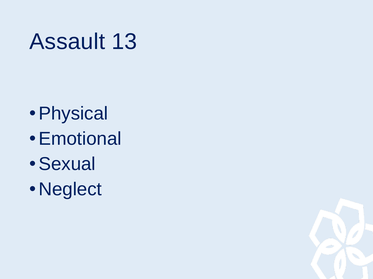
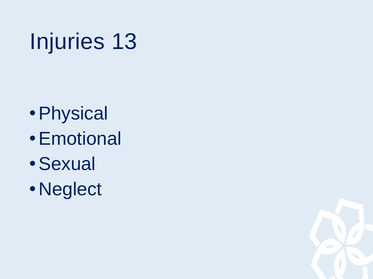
Assault: Assault -> Injuries
